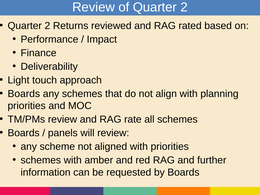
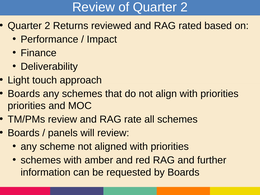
align with planning: planning -> priorities
